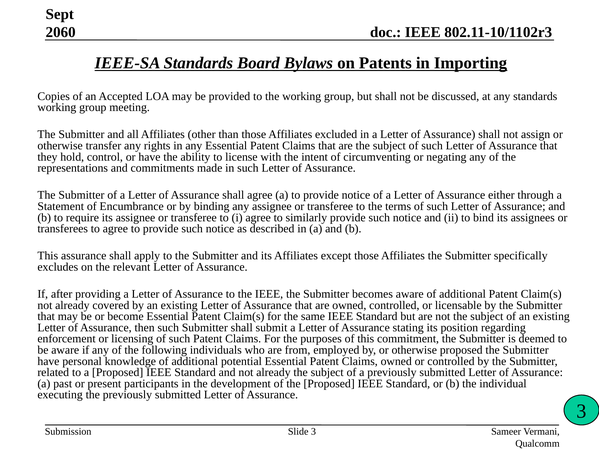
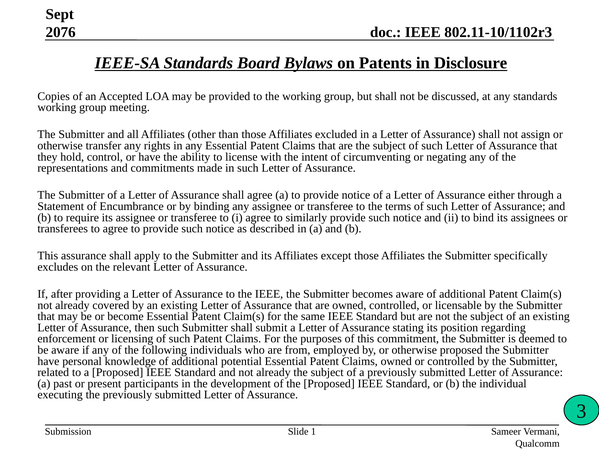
2060: 2060 -> 2076
Importing: Importing -> Disclosure
Slide 3: 3 -> 1
